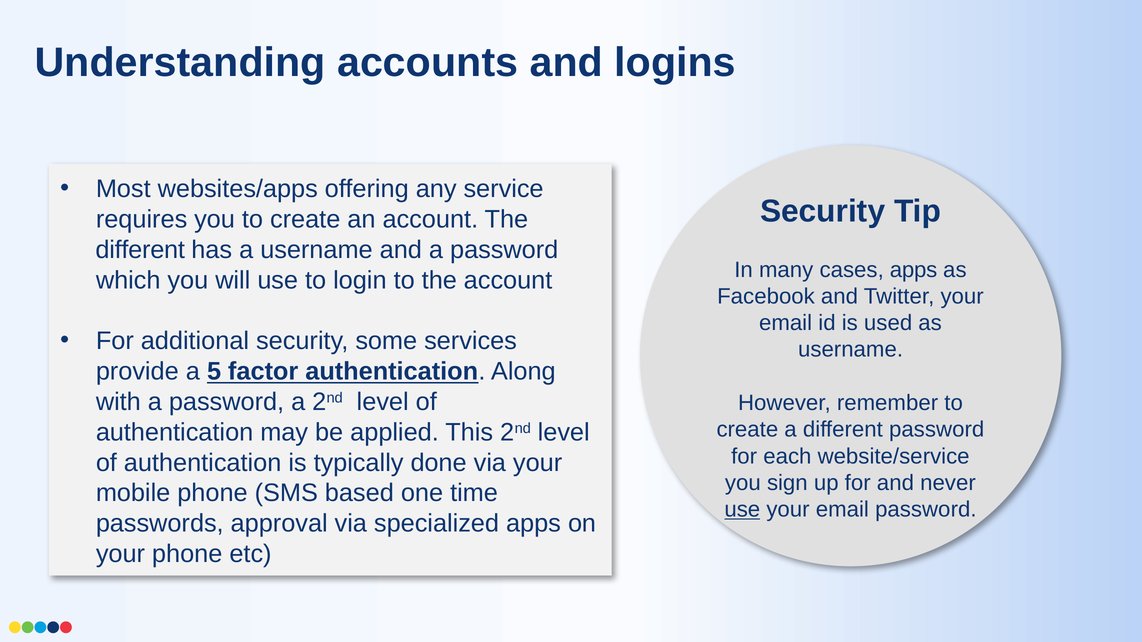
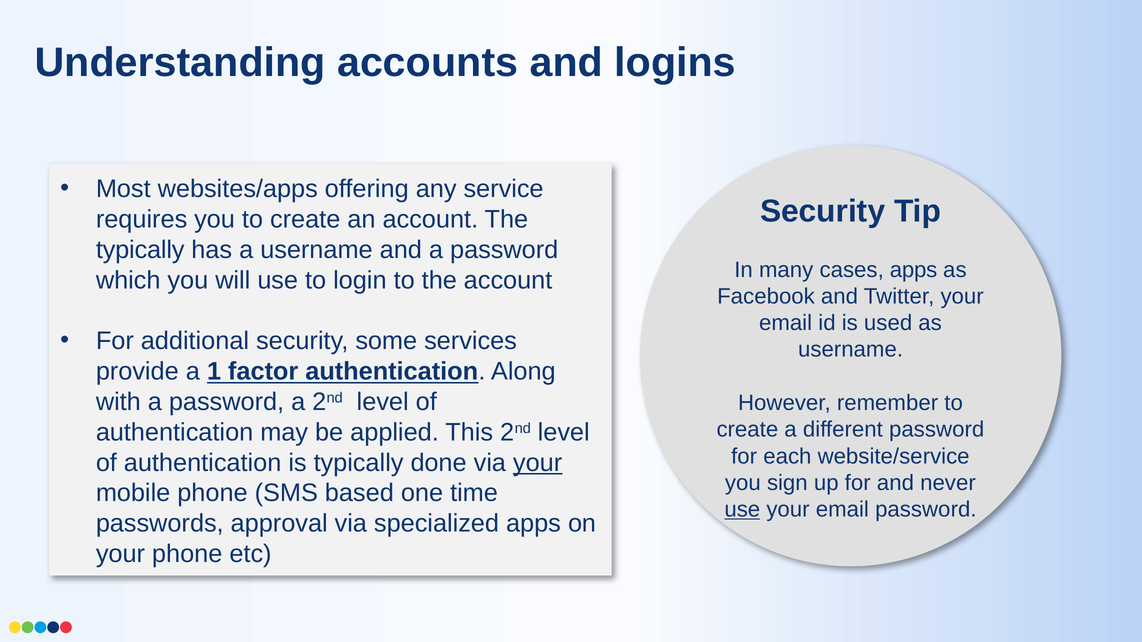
different at (140, 250): different -> typically
5: 5 -> 1
your at (538, 463) underline: none -> present
